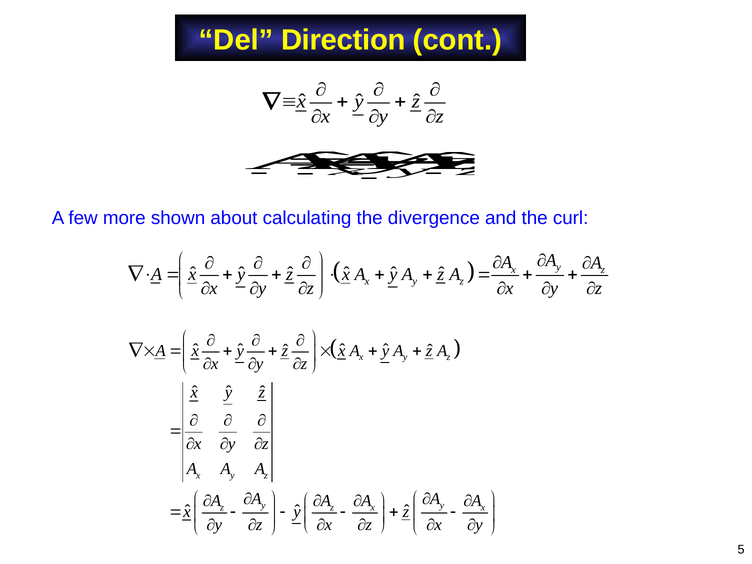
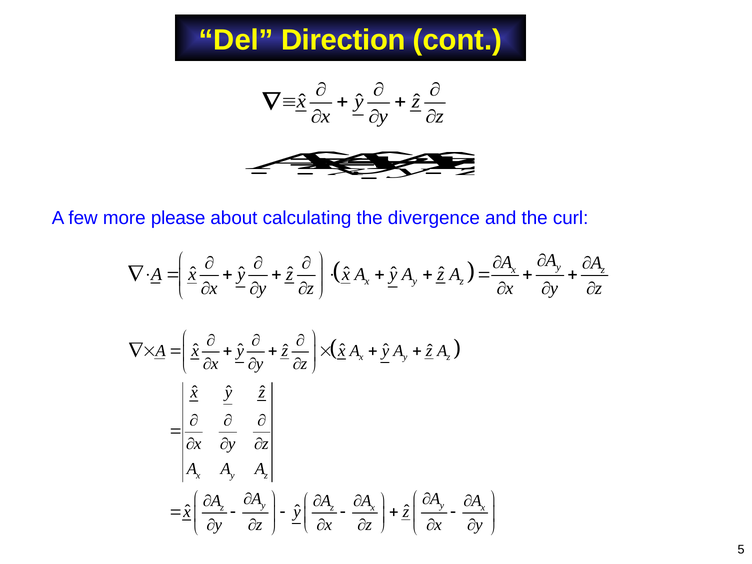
shown: shown -> please
